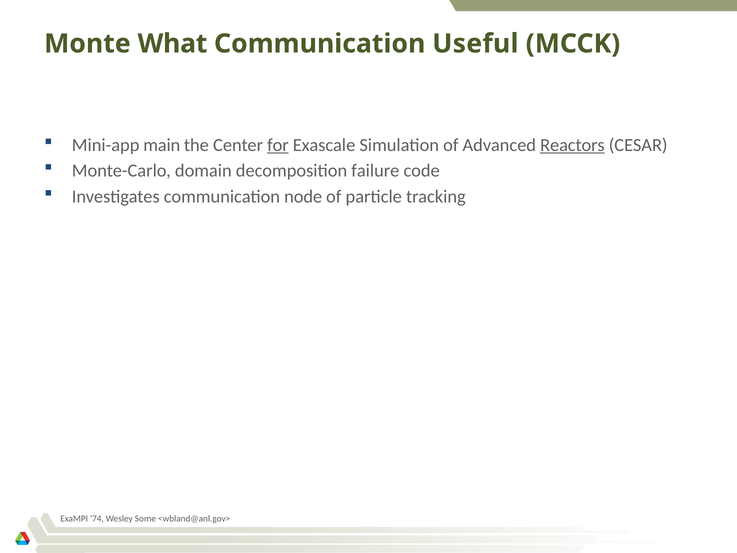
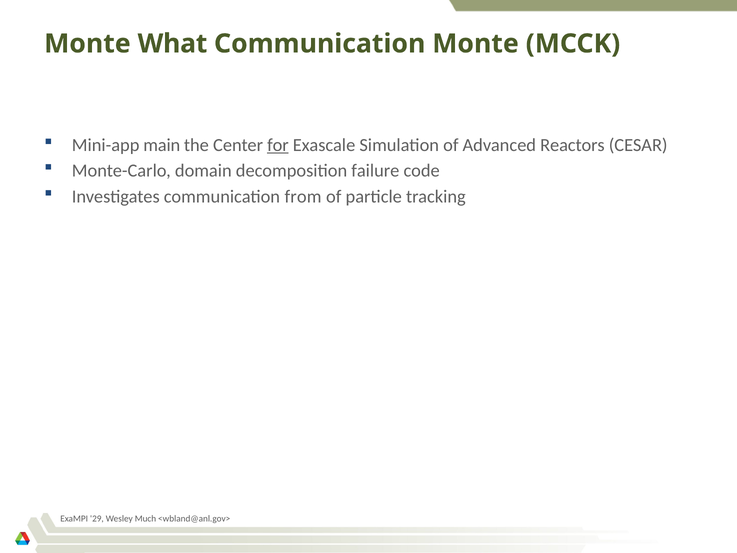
Communication Useful: Useful -> Monte
Reactors underline: present -> none
node: node -> from
74: 74 -> 29
Some: Some -> Much
